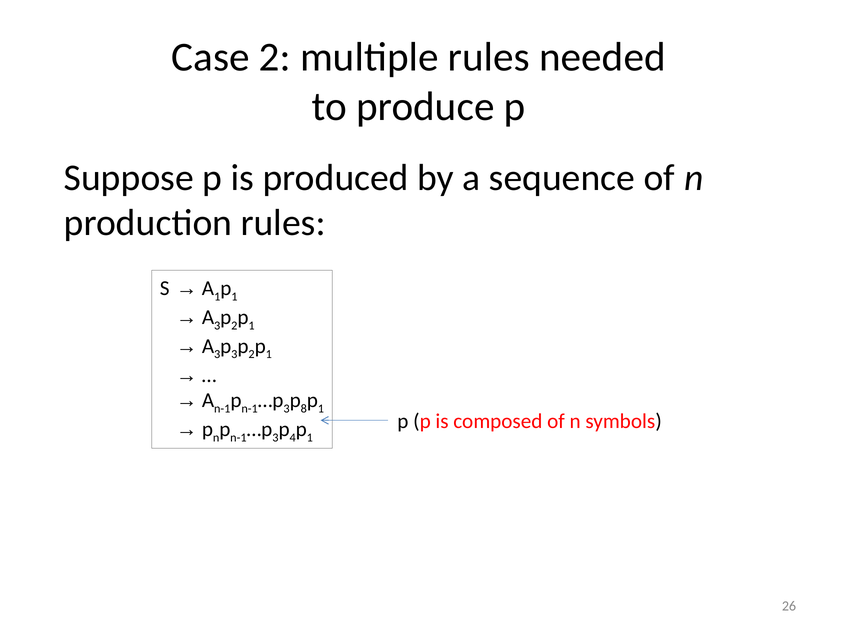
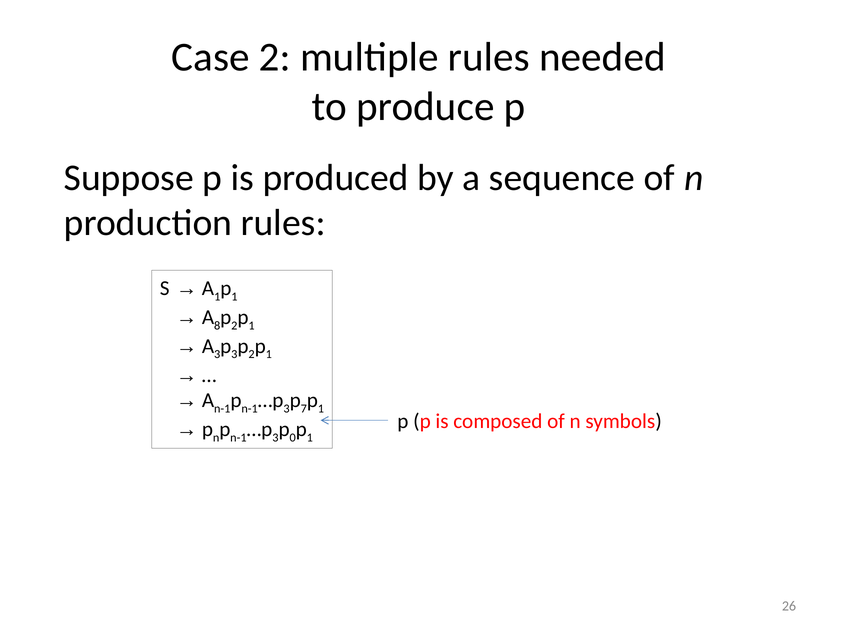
3 at (217, 326): 3 -> 8
8: 8 -> 7
4: 4 -> 0
